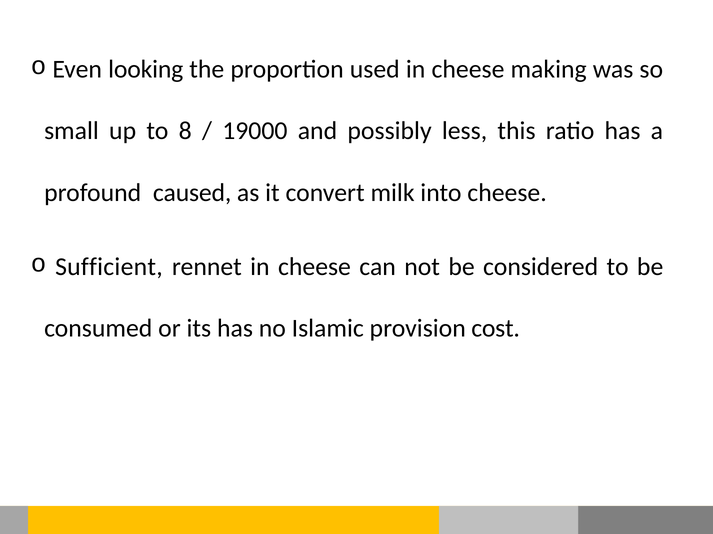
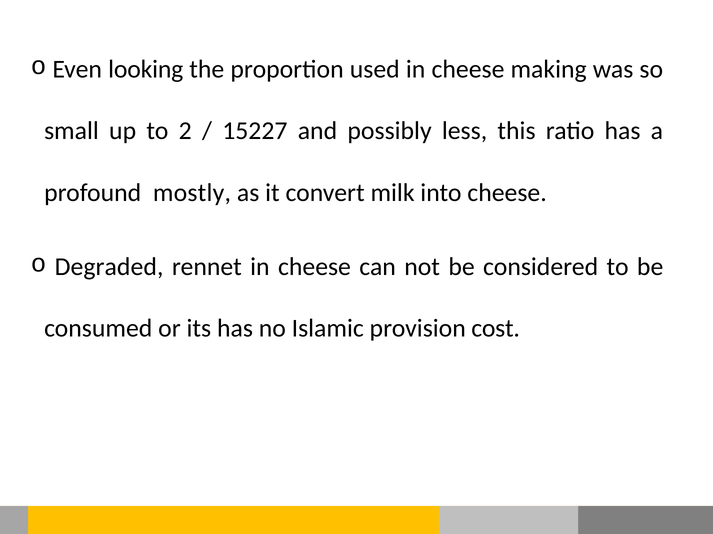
8: 8 -> 2
19000: 19000 -> 15227
caused: caused -> mostly
Sufficient: Sufficient -> Degraded
